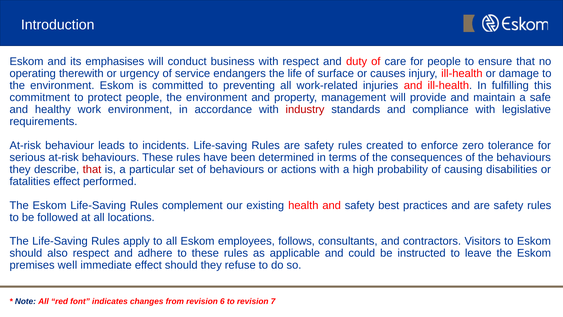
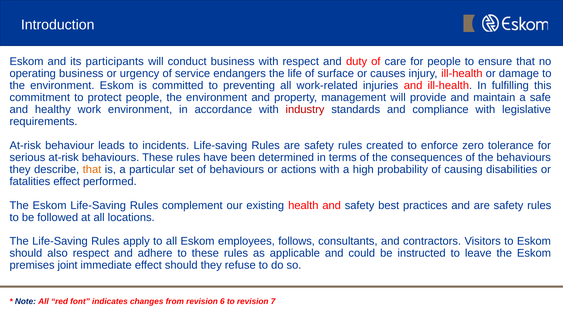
emphasises: emphasises -> participants
operating therewith: therewith -> business
that at (92, 169) colour: red -> orange
well: well -> joint
